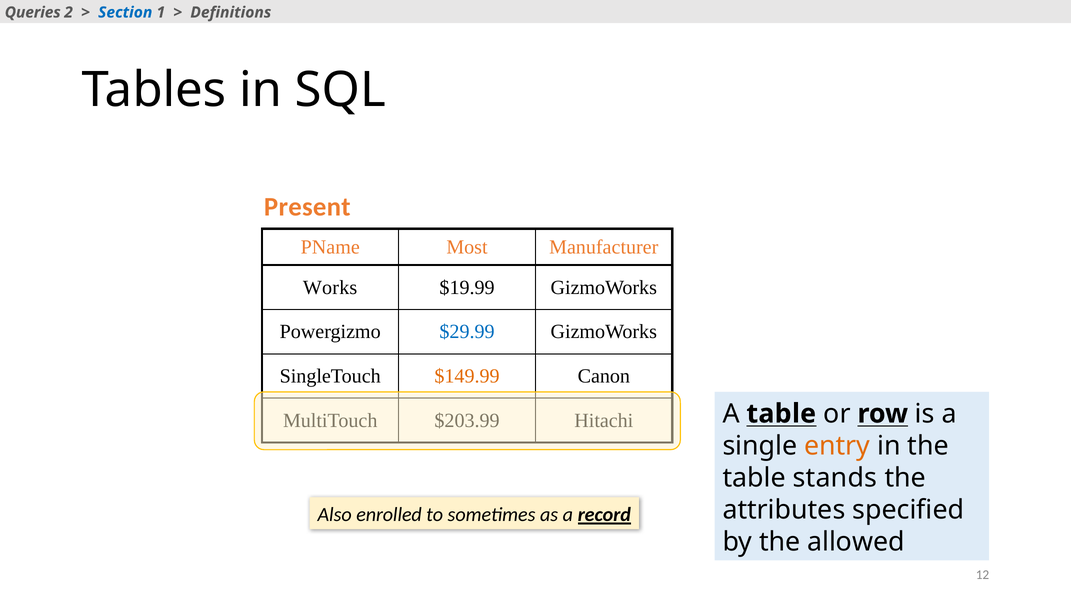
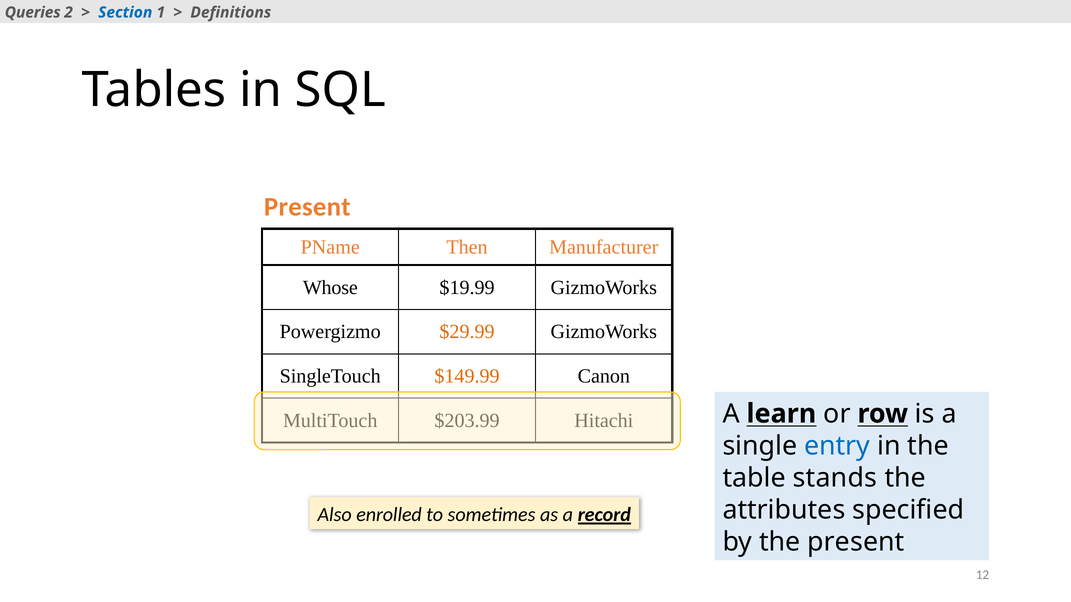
Most: Most -> Then
Works: Works -> Whose
$29.99 colour: blue -> orange
A table: table -> learn
entry colour: orange -> blue
the allowed: allowed -> present
